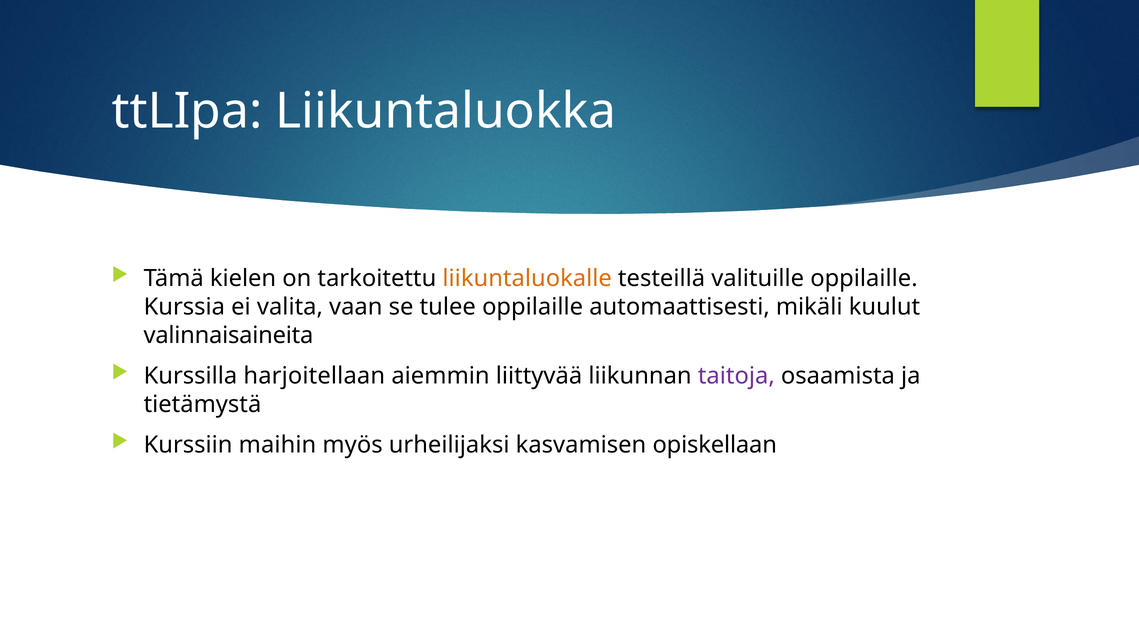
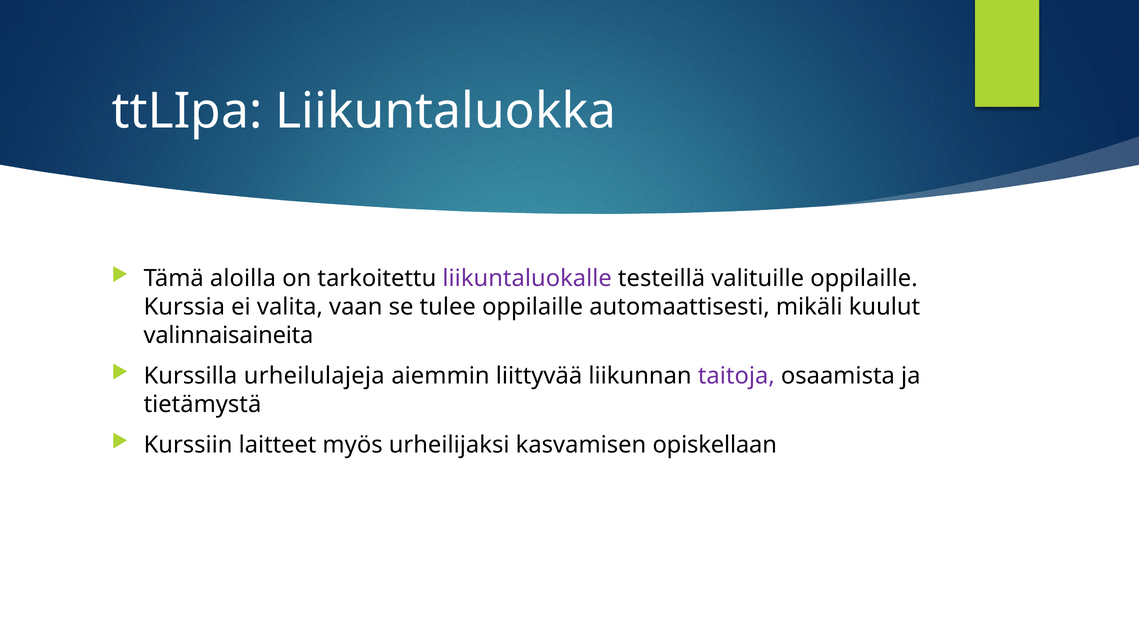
kielen: kielen -> aloilla
liikuntaluokalle colour: orange -> purple
harjoitellaan: harjoitellaan -> urheilulajeja
maihin: maihin -> laitteet
